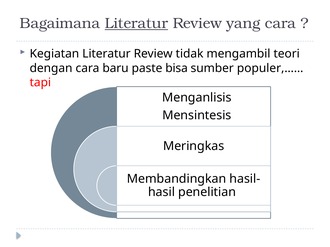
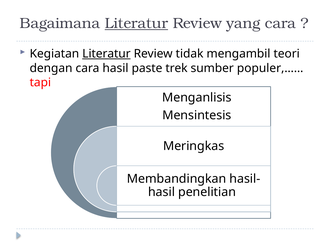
Literatur at (106, 54) underline: none -> present
cara baru: baru -> hasil
bisa: bisa -> trek
